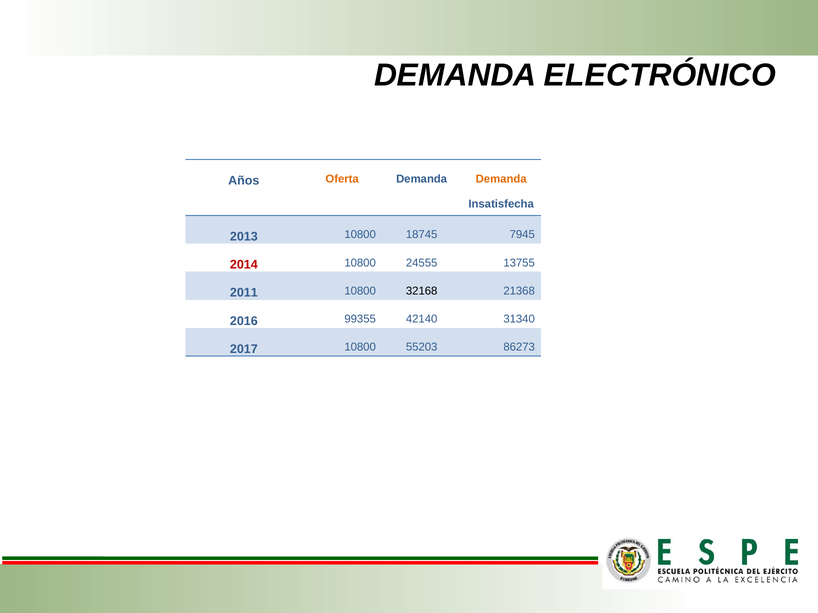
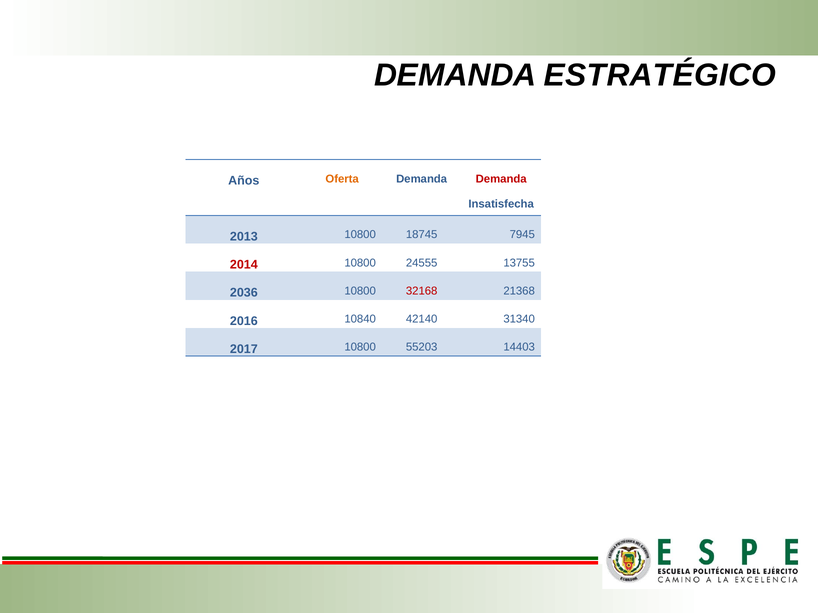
ELECTRÓNICO: ELECTRÓNICO -> ESTRATÉGICO
Demanda at (501, 179) colour: orange -> red
2011: 2011 -> 2036
32168 colour: black -> red
99355: 99355 -> 10840
86273: 86273 -> 14403
